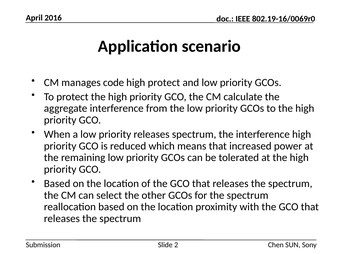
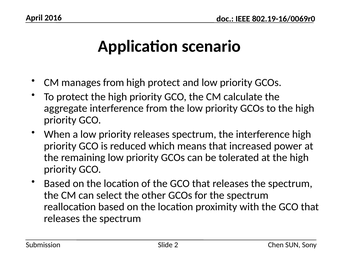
manages code: code -> from
